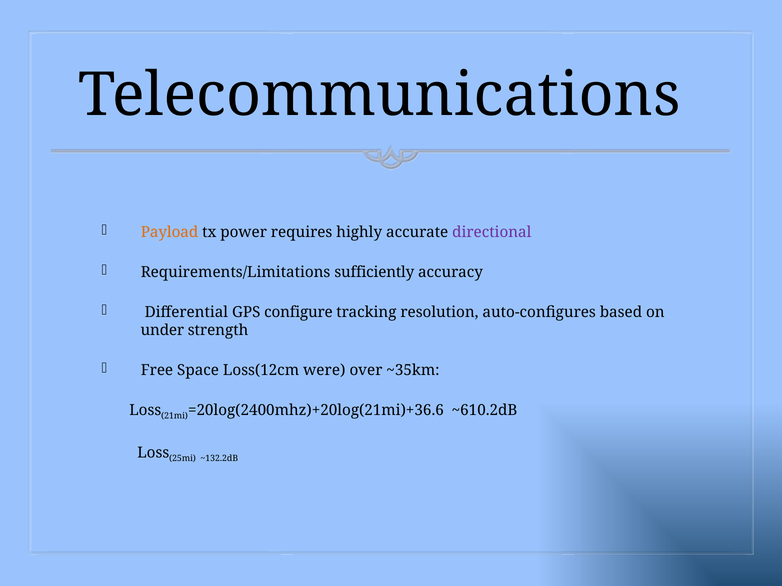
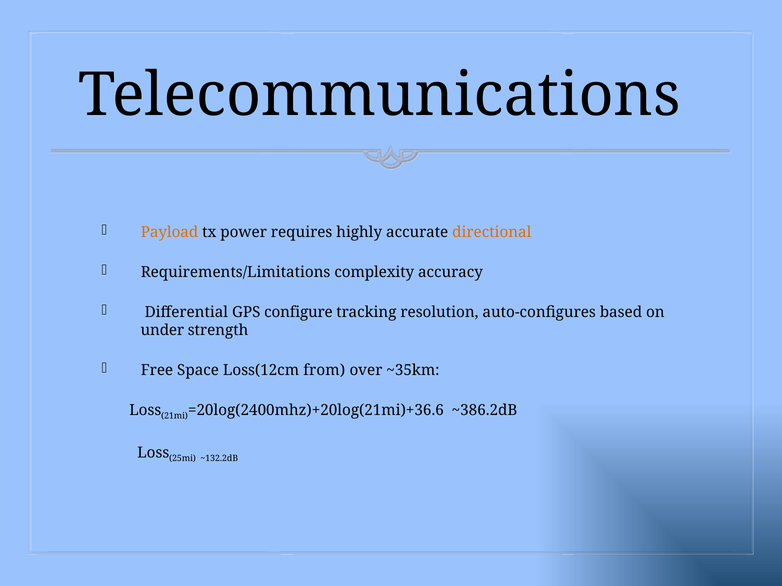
directional colour: purple -> orange
sufficiently: sufficiently -> complexity
were: were -> from
~610.2dB: ~610.2dB -> ~386.2dB
